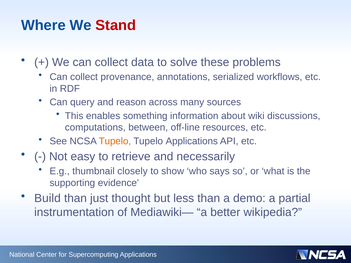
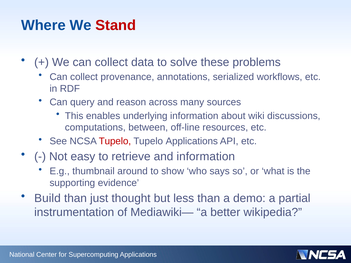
something: something -> underlying
Tupelo at (115, 141) colour: orange -> red
and necessarily: necessarily -> information
closely: closely -> around
